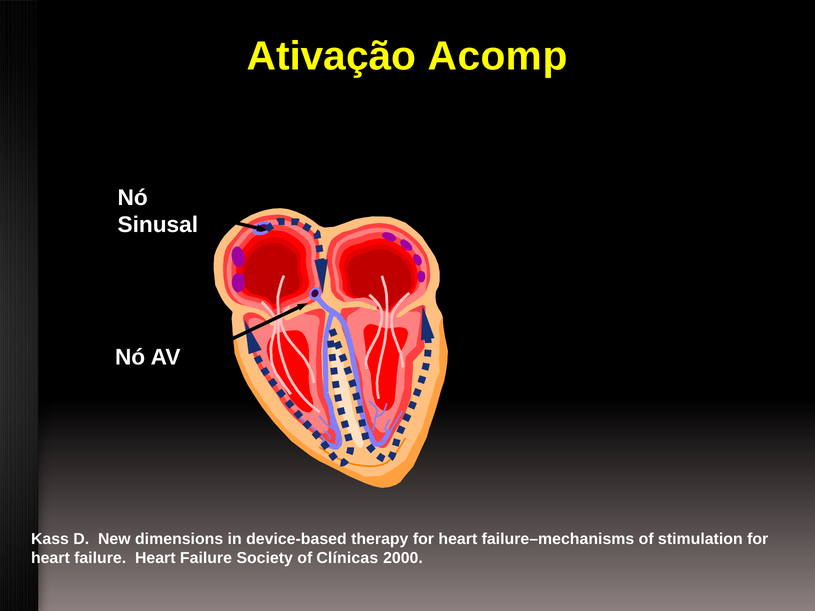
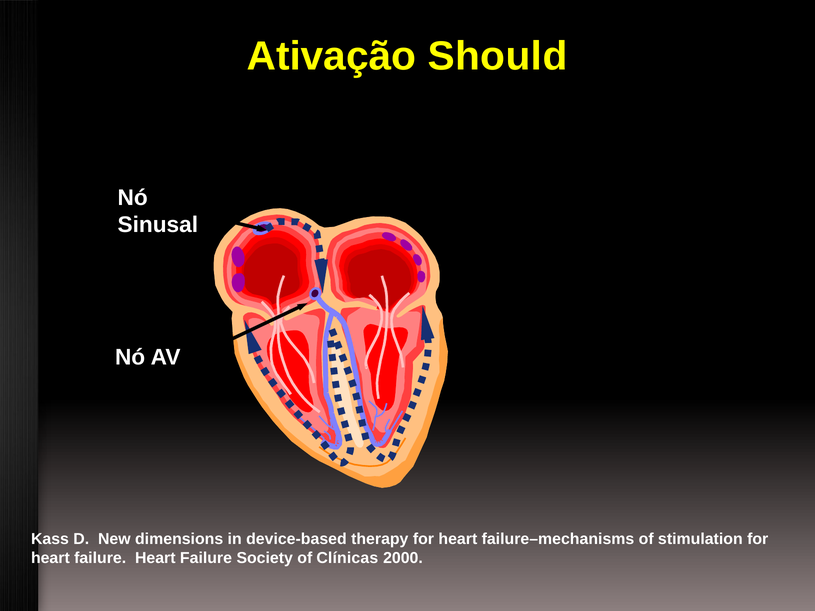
Acomp: Acomp -> Should
